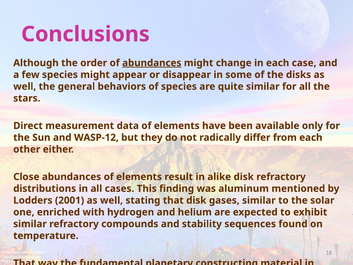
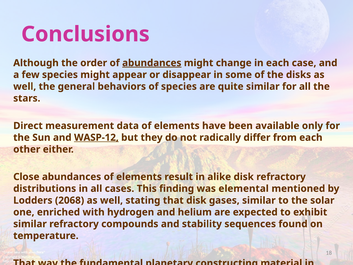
WASP-12 underline: none -> present
aluminum: aluminum -> elemental
2001: 2001 -> 2068
